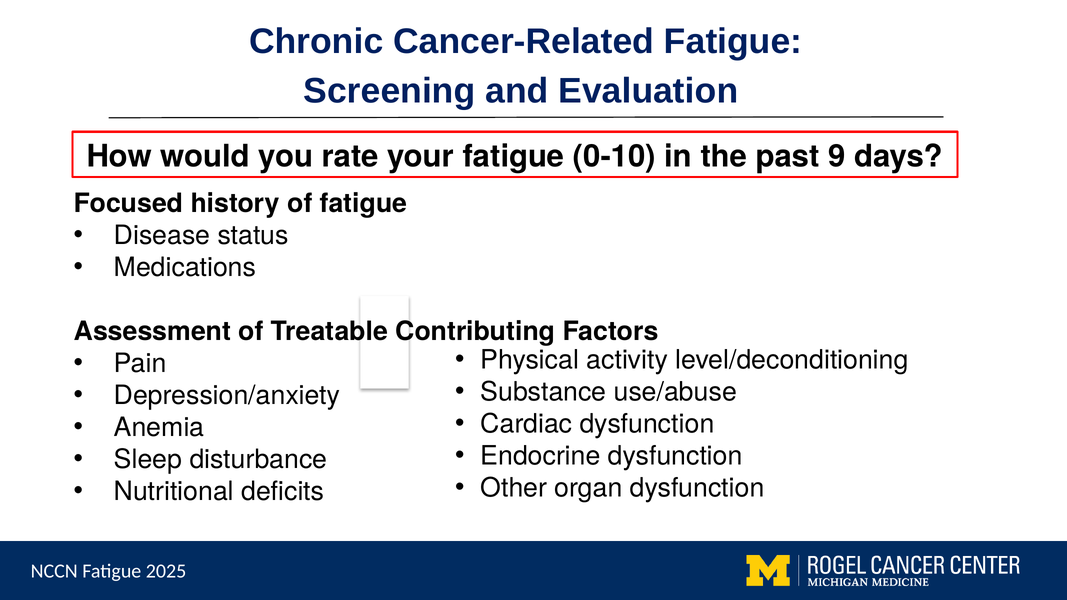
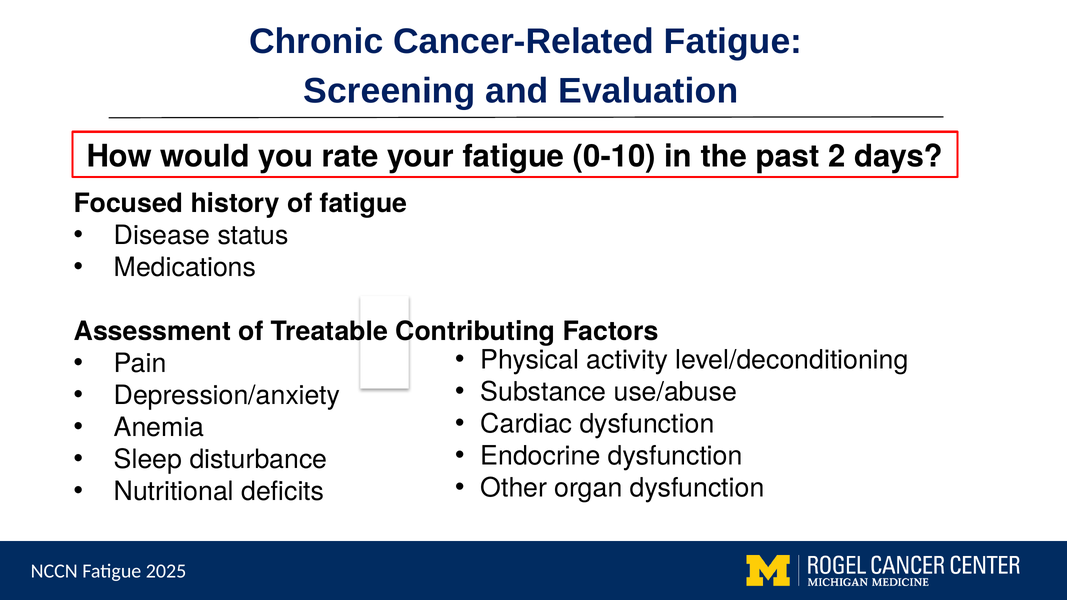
9: 9 -> 2
